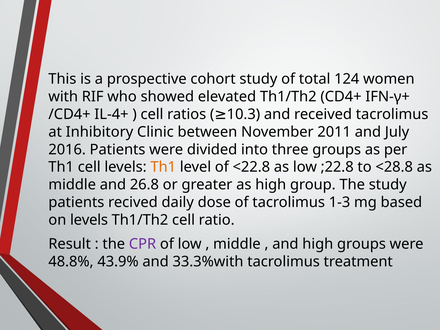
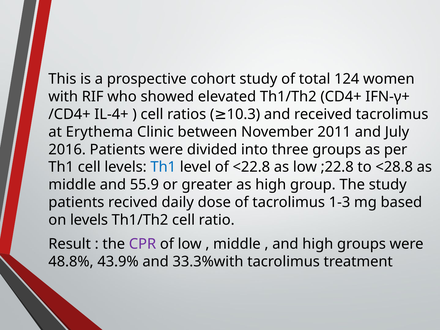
Inhibitory: Inhibitory -> Erythema
Th1 at (163, 167) colour: orange -> blue
26.8: 26.8 -> 55.9
